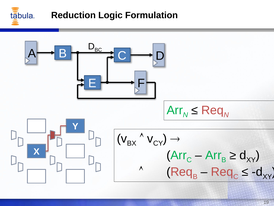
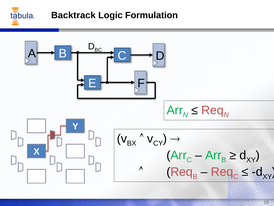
Reduction: Reduction -> Backtrack
